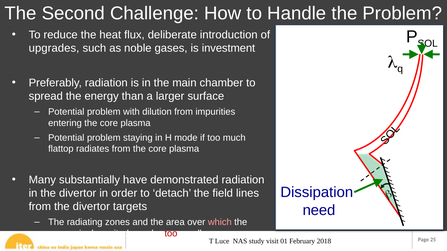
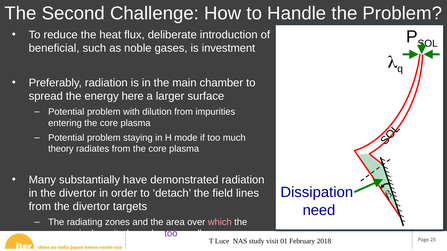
upgrades: upgrades -> beneficial
than: than -> here
flattop: flattop -> theory
too at (171, 234) colour: red -> purple
